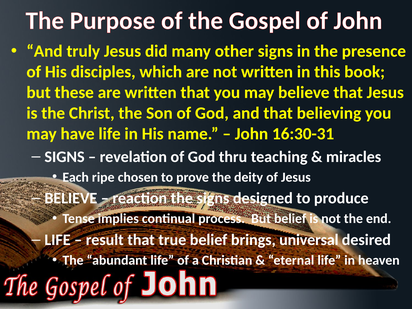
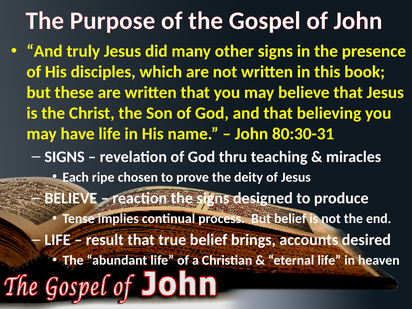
16:30-31: 16:30-31 -> 80:30-31
universal: universal -> accounts
